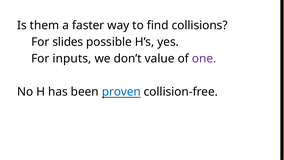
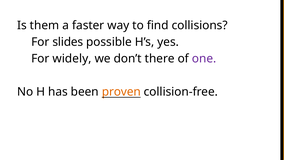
inputs: inputs -> widely
value: value -> there
proven colour: blue -> orange
